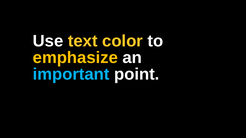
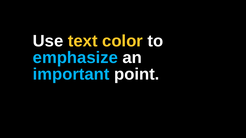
emphasize colour: yellow -> light blue
